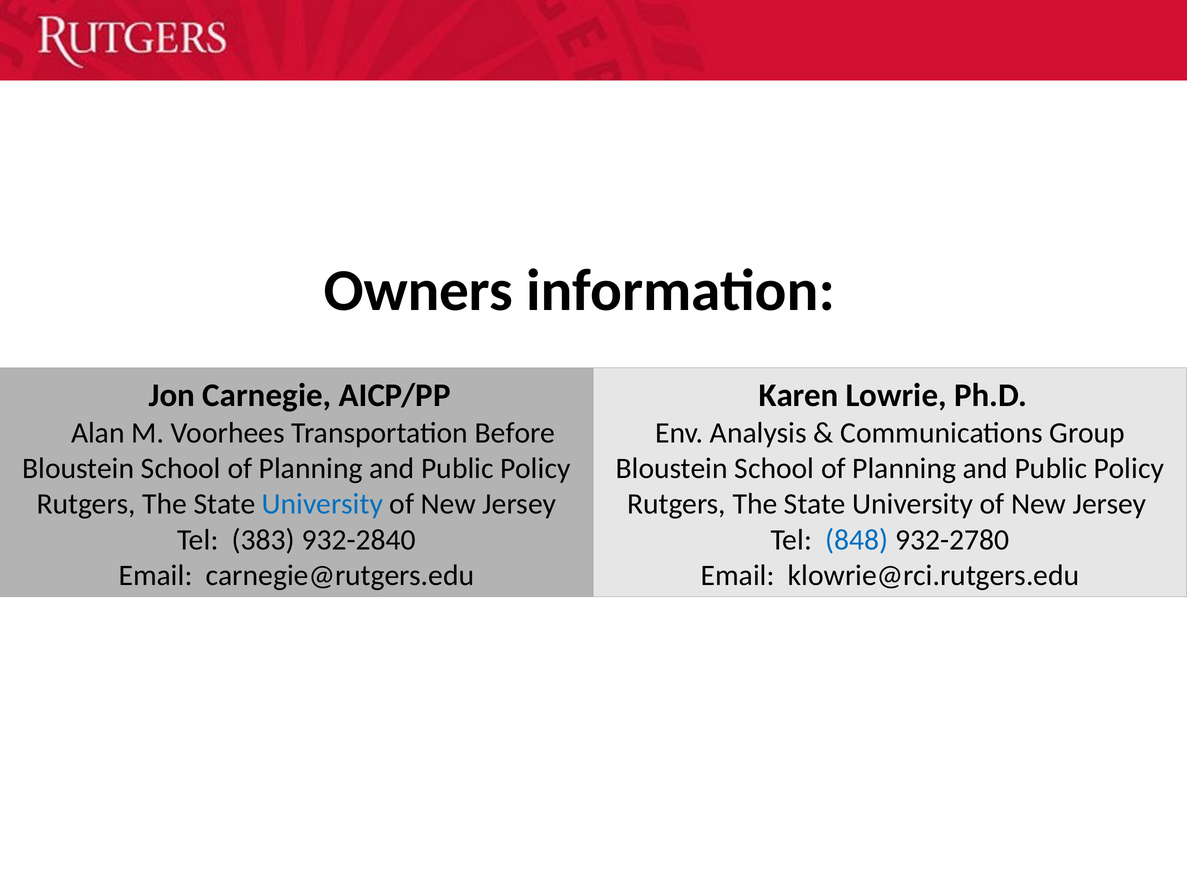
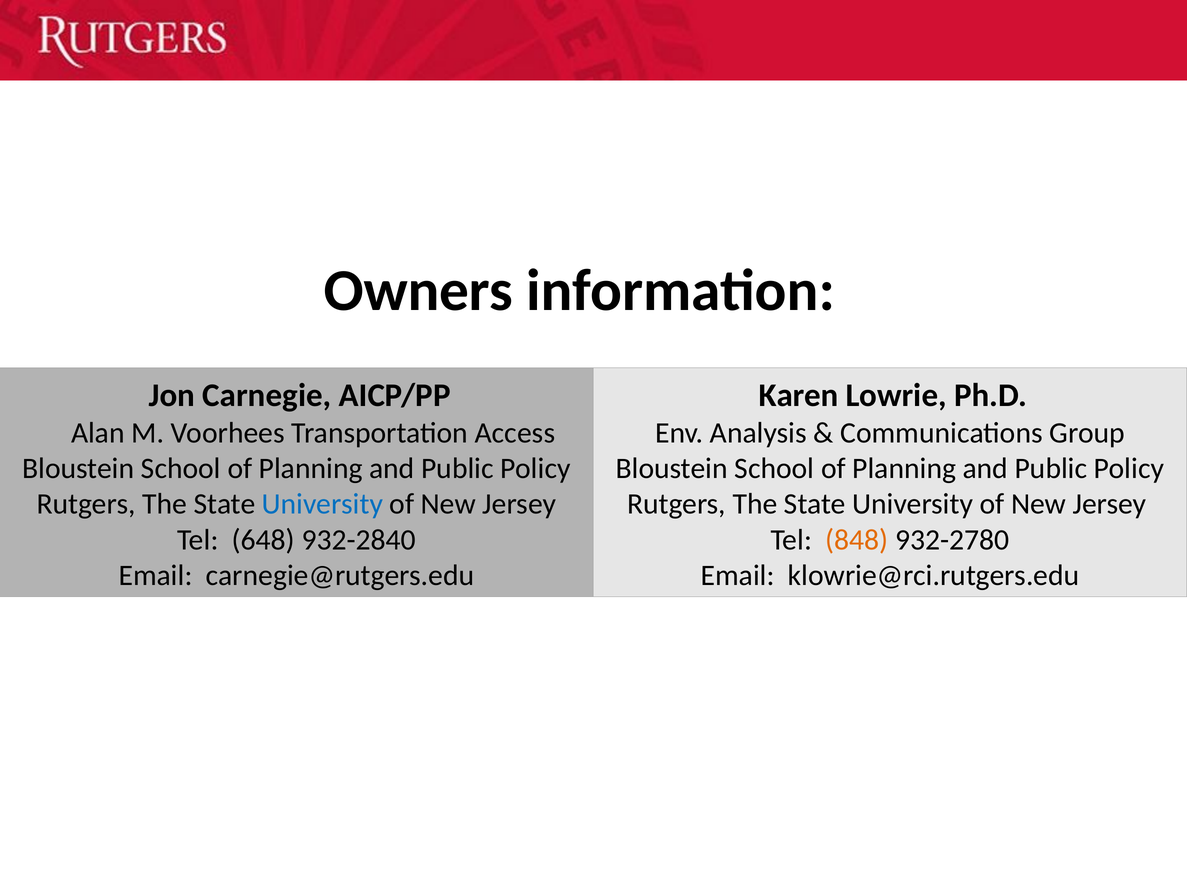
Before: Before -> Access
383: 383 -> 648
848 colour: blue -> orange
